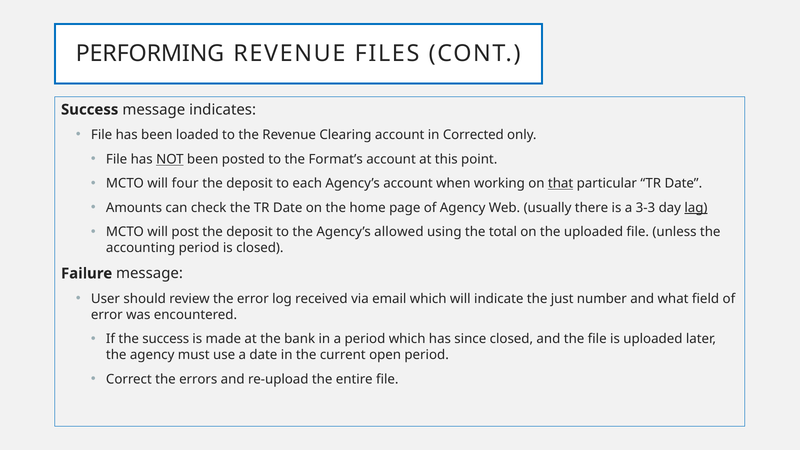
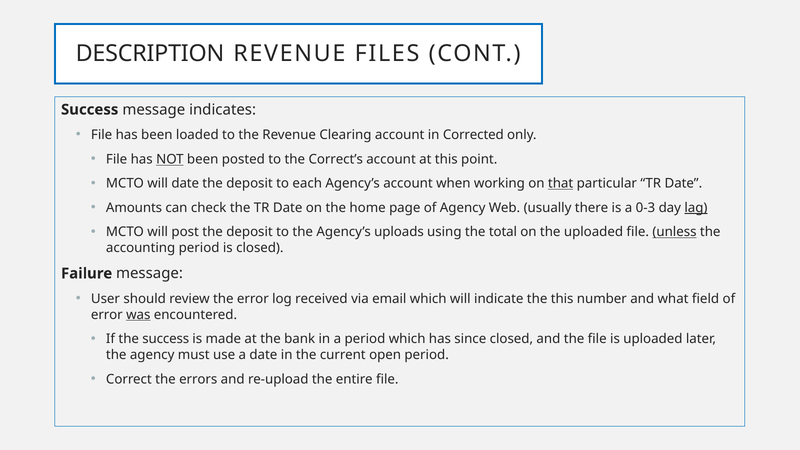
PERFORMING: PERFORMING -> DESCRIPTION
Format’s: Format’s -> Correct’s
will four: four -> date
3-3: 3-3 -> 0-3
allowed: allowed -> uploads
unless underline: none -> present
the just: just -> this
was underline: none -> present
